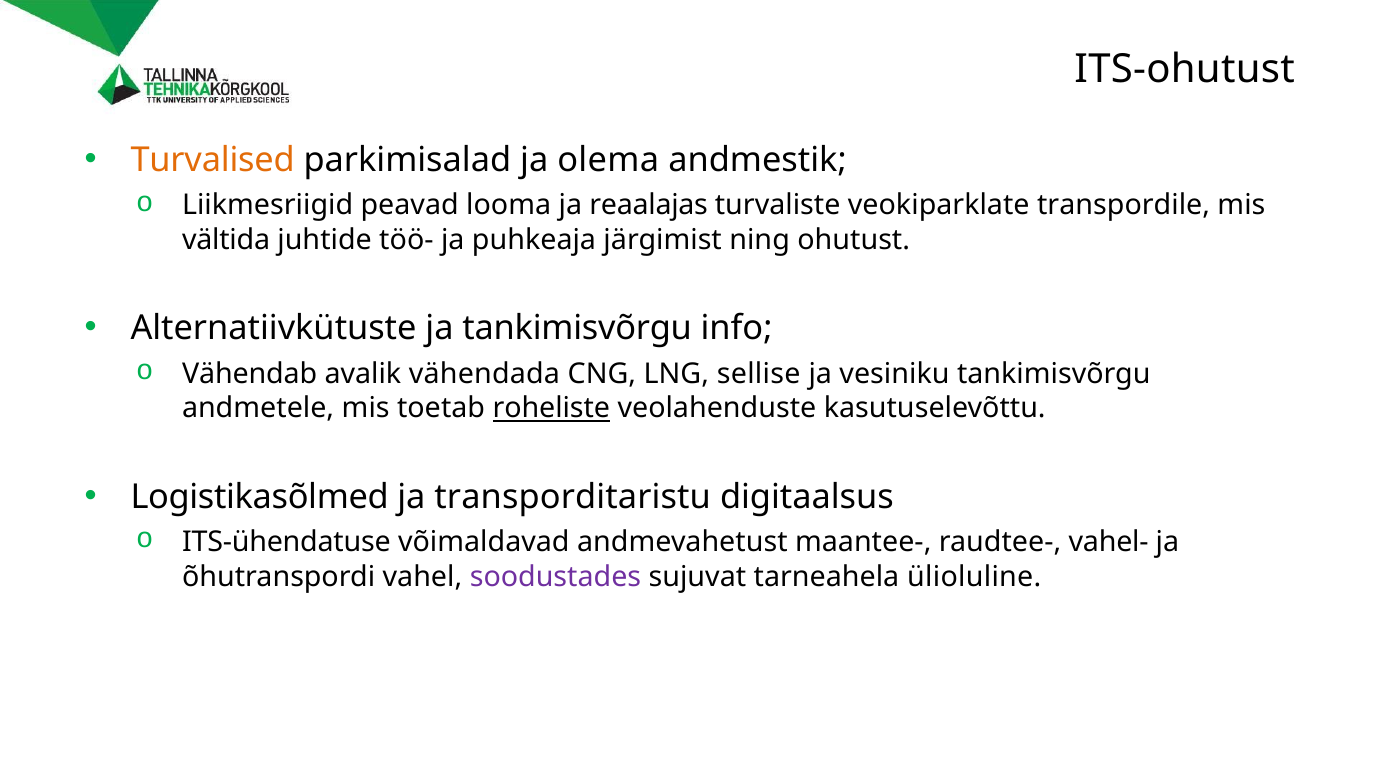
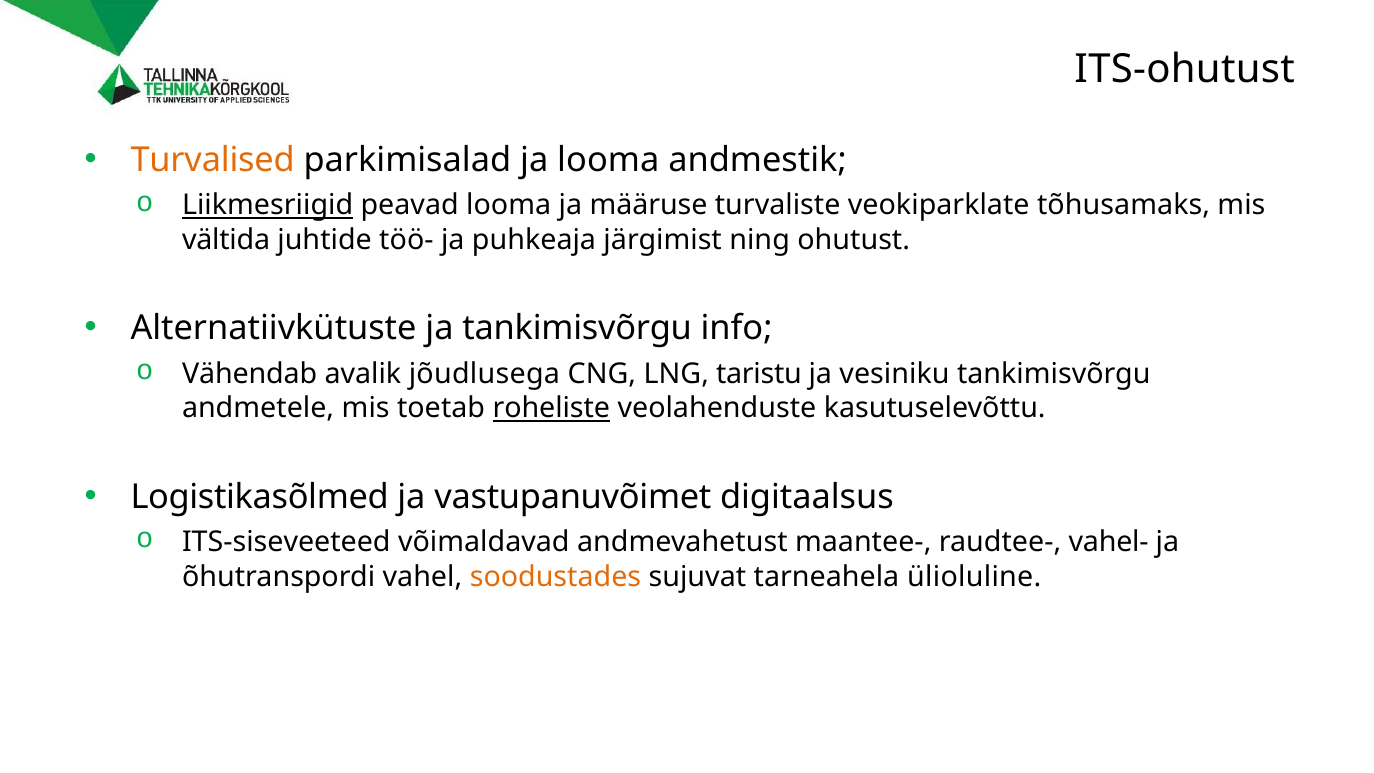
ja olema: olema -> looma
Liikmesriigid underline: none -> present
reaalajas: reaalajas -> määruse
transpordile: transpordile -> tõhusamaks
vähendada: vähendada -> jõudlusega
sellise: sellise -> taristu
transporditaristu: transporditaristu -> vastupanuvõimet
ITS-ühendatuse: ITS-ühendatuse -> ITS-siseveeteed
soodustades colour: purple -> orange
